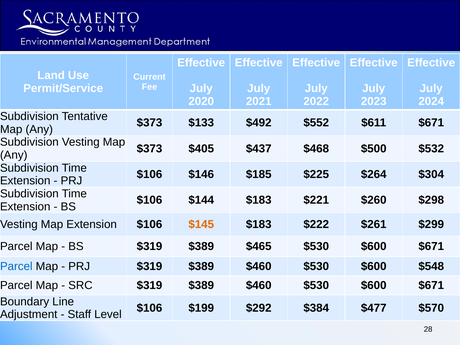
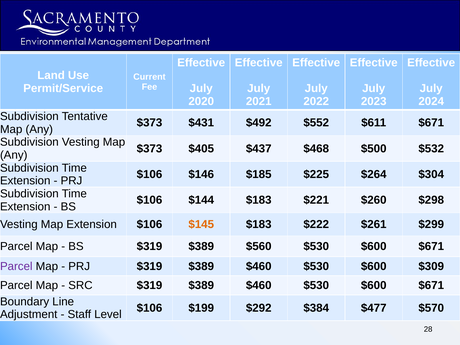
$133: $133 -> $431
$465: $465 -> $560
Parcel at (16, 266) colour: blue -> purple
$548: $548 -> $309
